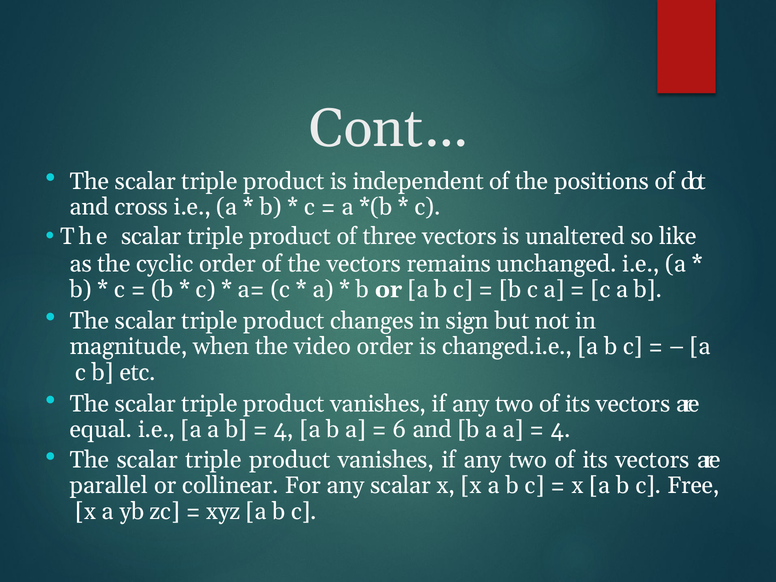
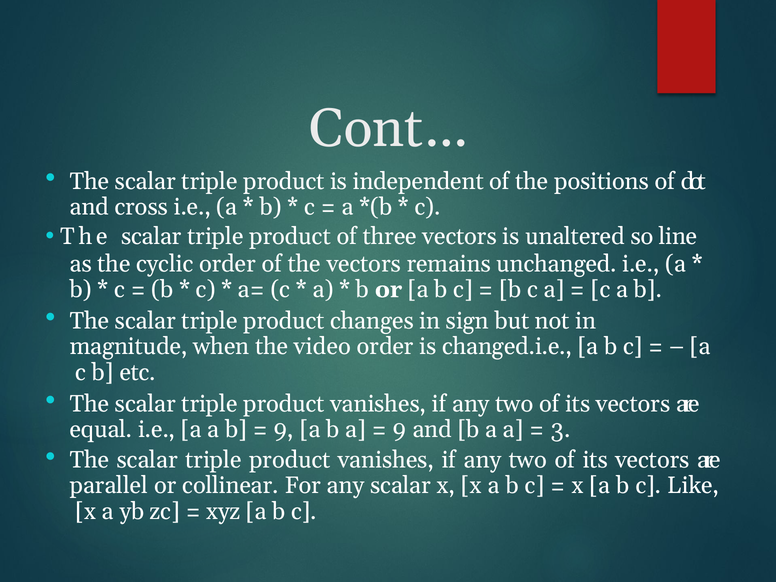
like: like -> line
4 at (284, 429): 4 -> 9
6 at (400, 429): 6 -> 9
4 at (561, 429): 4 -> 3
Free: Free -> Like
